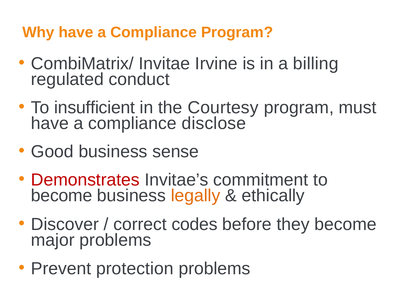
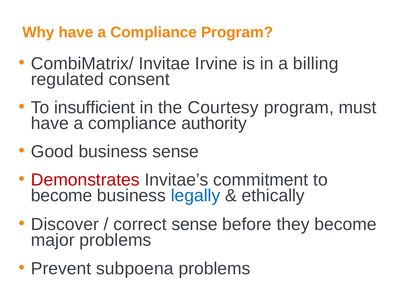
conduct: conduct -> consent
disclose: disclose -> authority
legally colour: orange -> blue
correct codes: codes -> sense
protection: protection -> subpoena
